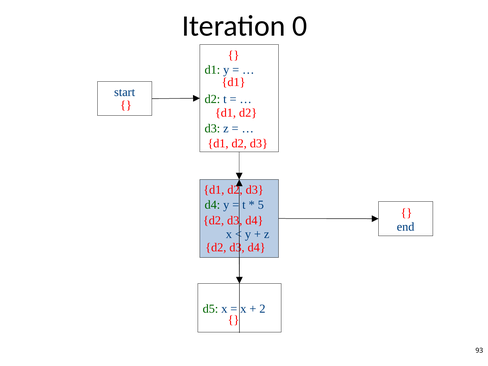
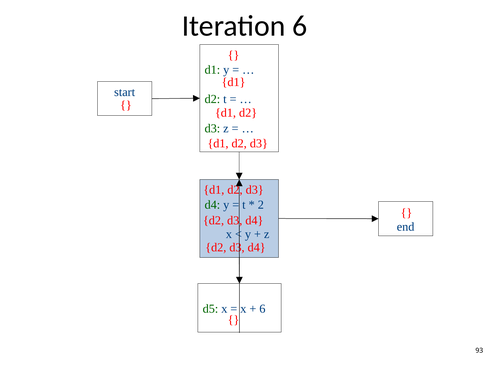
Iteration 0: 0 -> 6
5: 5 -> 2
2 at (262, 309): 2 -> 6
